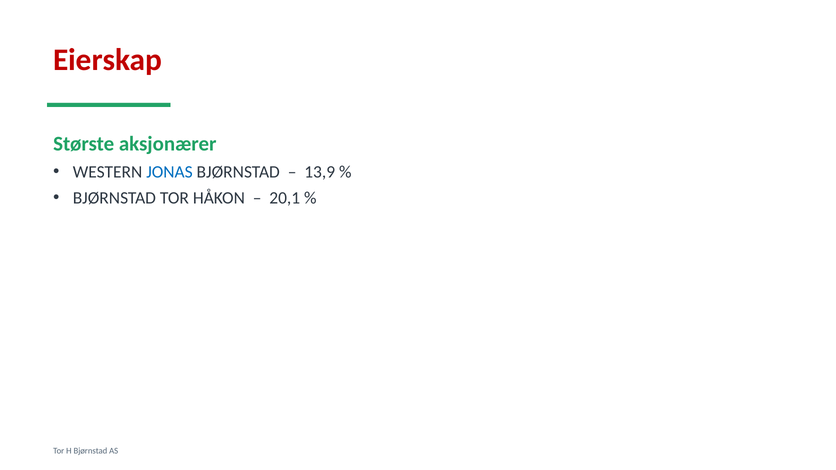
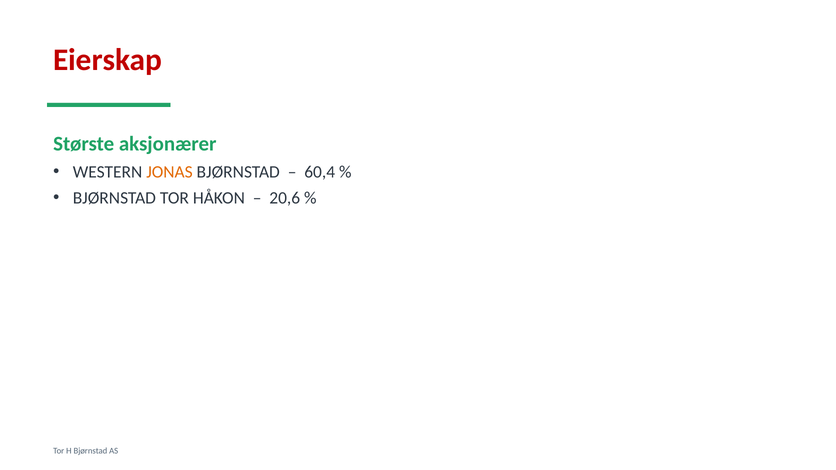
JONAS colour: blue -> orange
13,9: 13,9 -> 60,4
20,1: 20,1 -> 20,6
